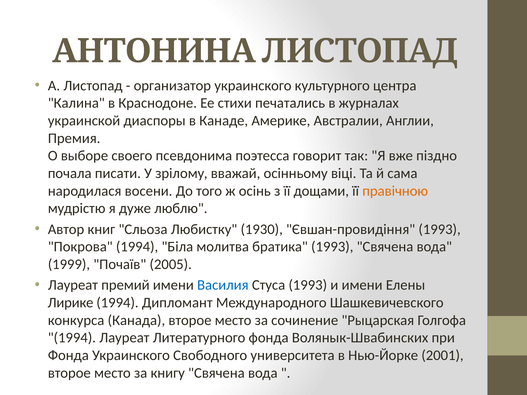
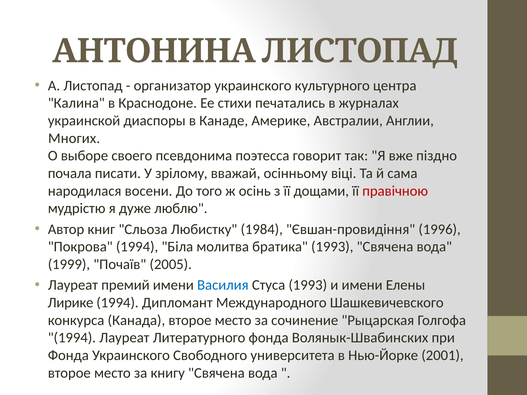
Премия: Премия -> Многих
правічною colour: orange -> red
1930: 1930 -> 1984
Євшан-провидіння 1993: 1993 -> 1996
